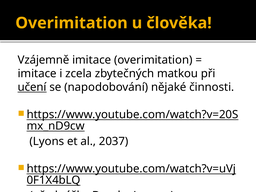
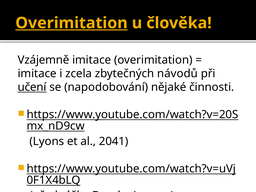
Overimitation at (72, 23) underline: none -> present
matkou: matkou -> návodů
2037: 2037 -> 2041
